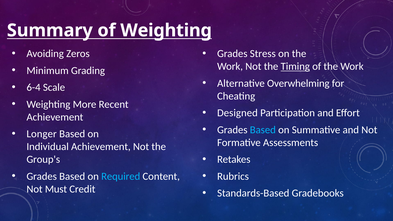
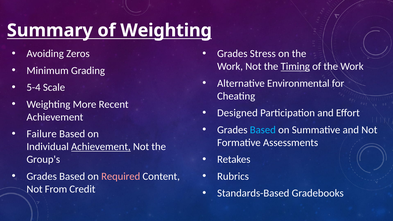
Overwhelming: Overwhelming -> Environmental
6-4: 6-4 -> 5-4
Longer: Longer -> Failure
Achievement at (101, 147) underline: none -> present
Required colour: light blue -> pink
Must: Must -> From
